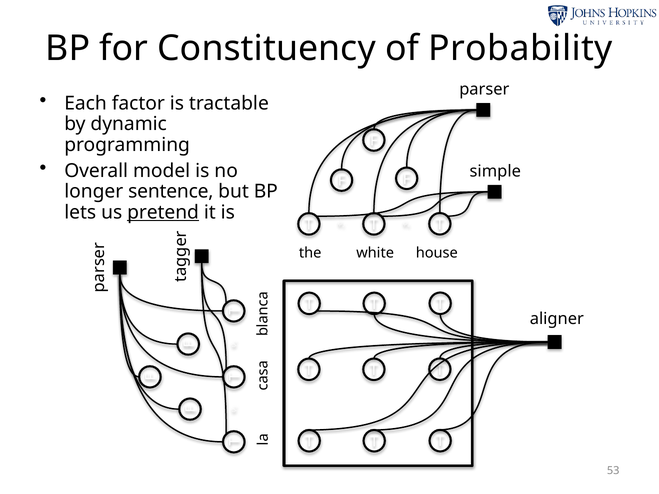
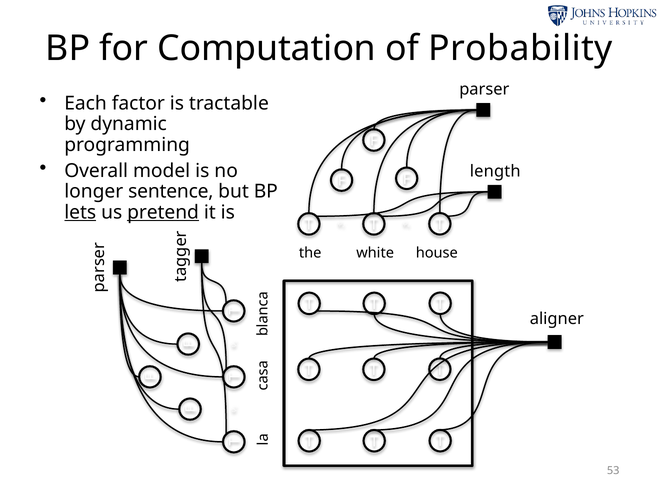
Constituency: Constituency -> Computation
simple: simple -> length
lets underline: none -> present
